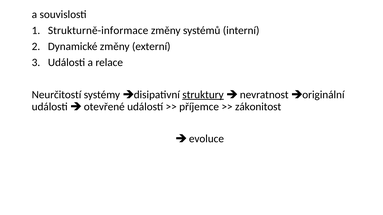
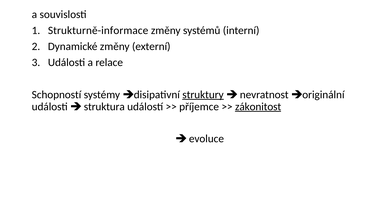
Neurčitostí: Neurčitostí -> Schopností
otevřené: otevřené -> struktura
zákonitost underline: none -> present
